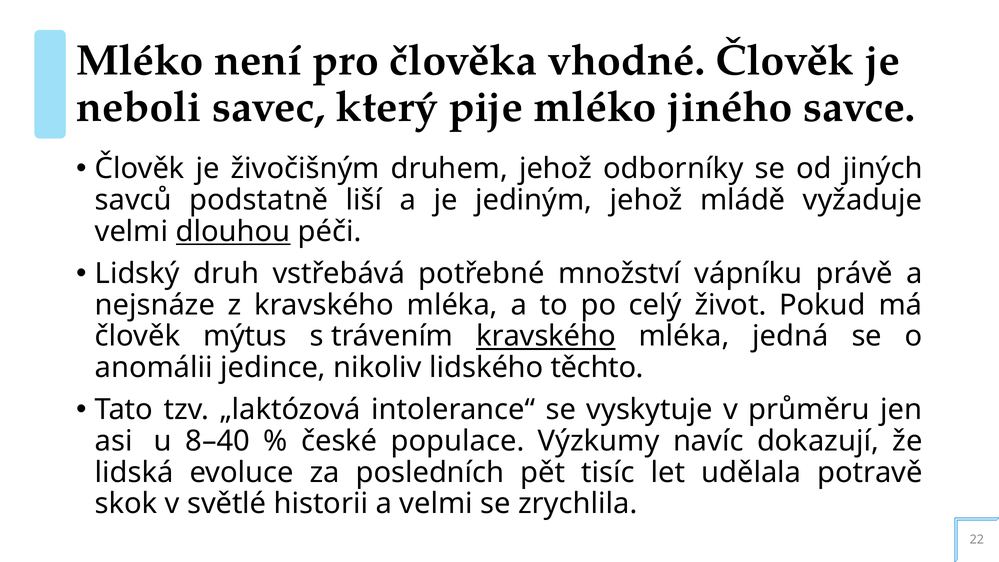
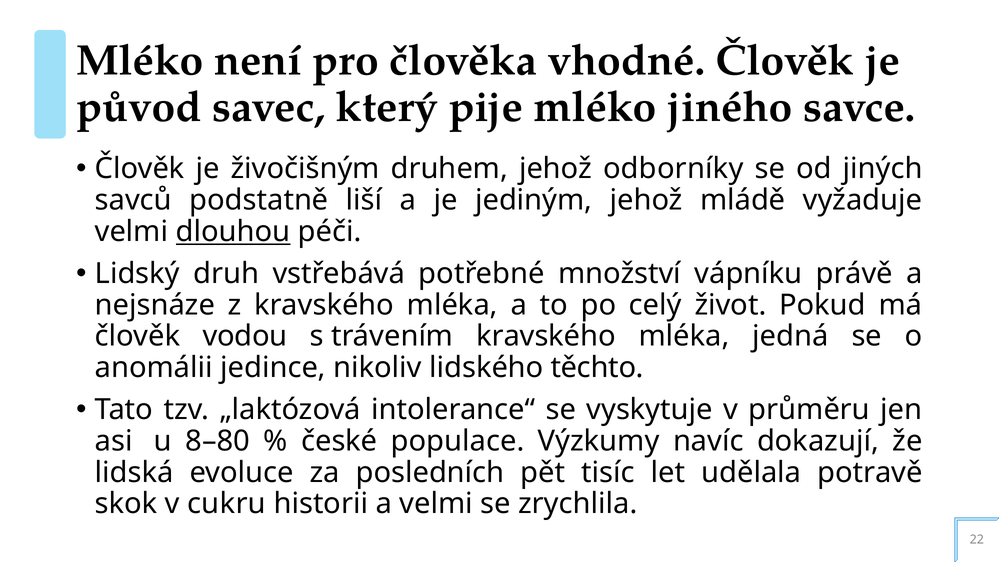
neboli: neboli -> původ
mýtus: mýtus -> vodou
kravského at (546, 336) underline: present -> none
8–40: 8–40 -> 8–80
světlé: světlé -> cukru
